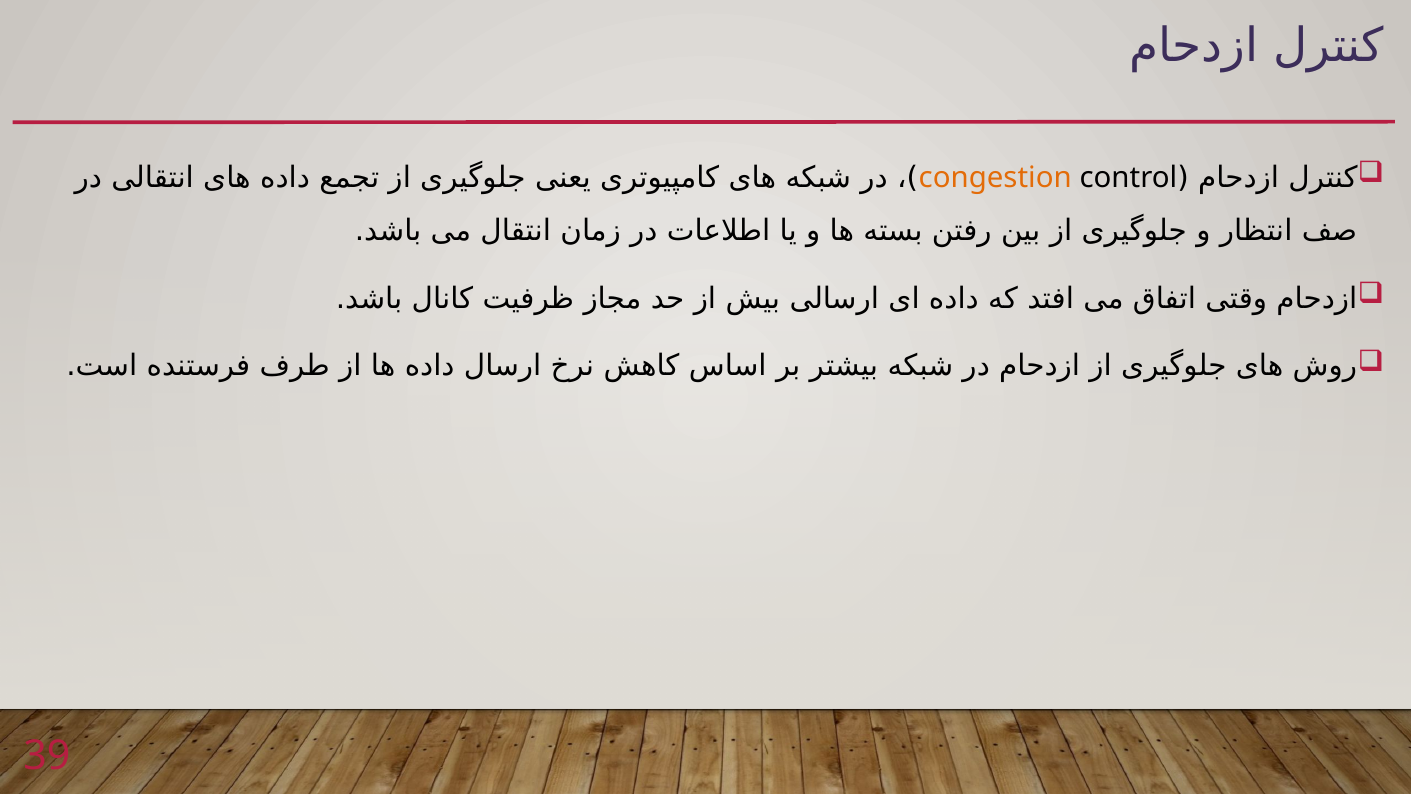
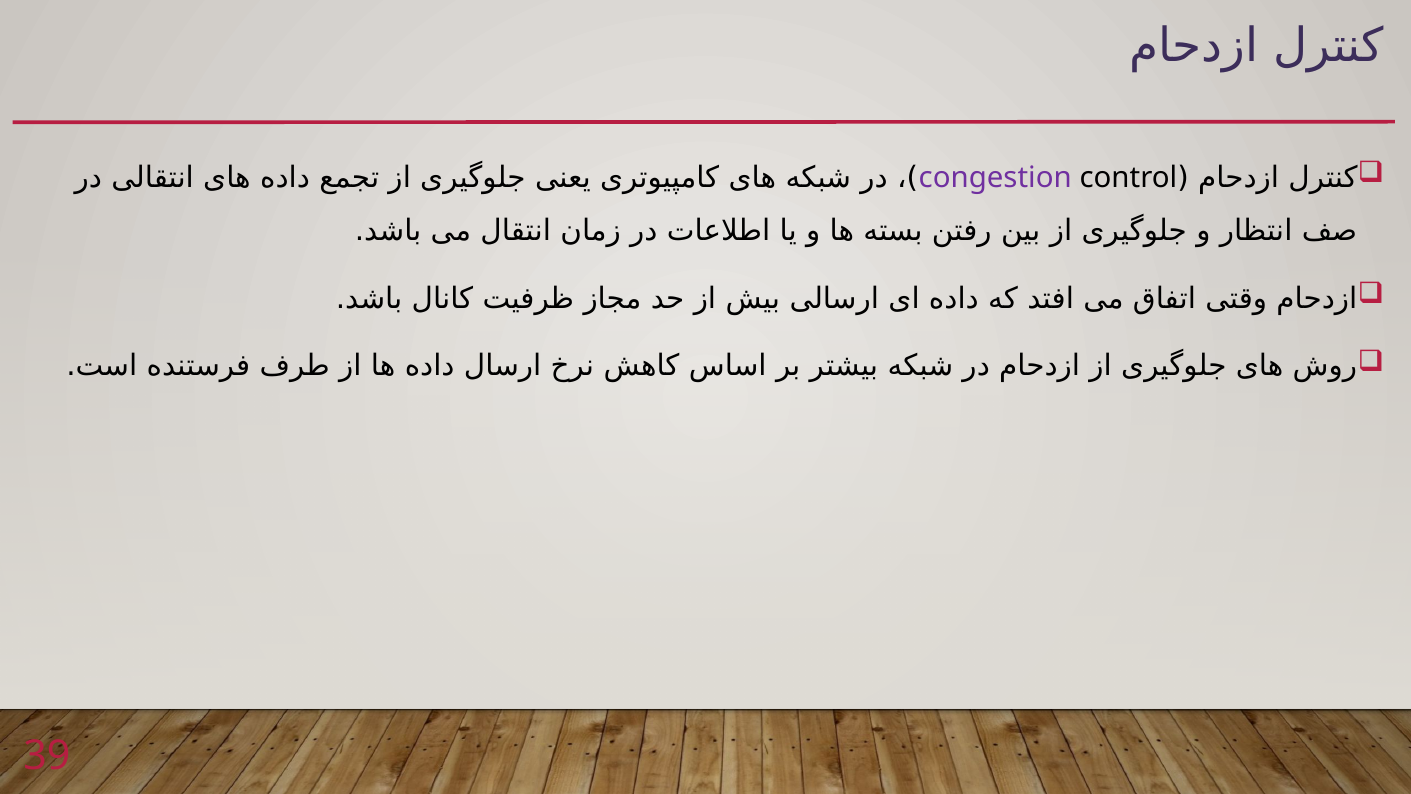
congestion colour: orange -> purple
